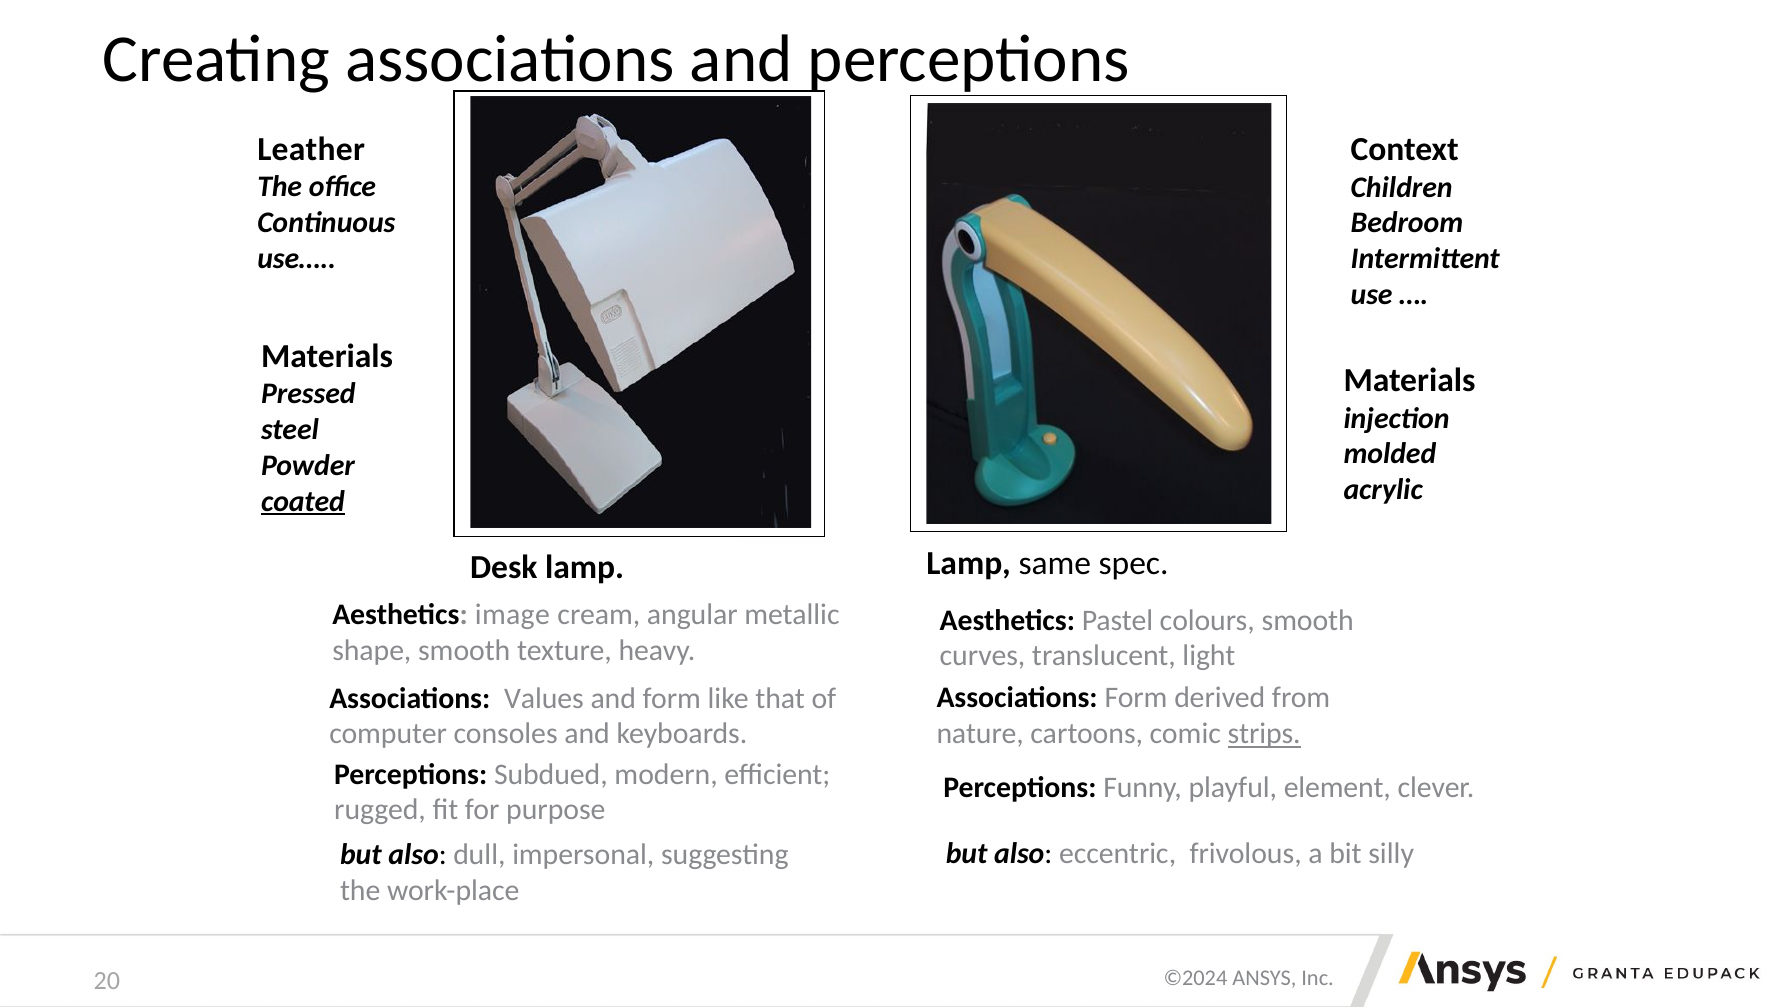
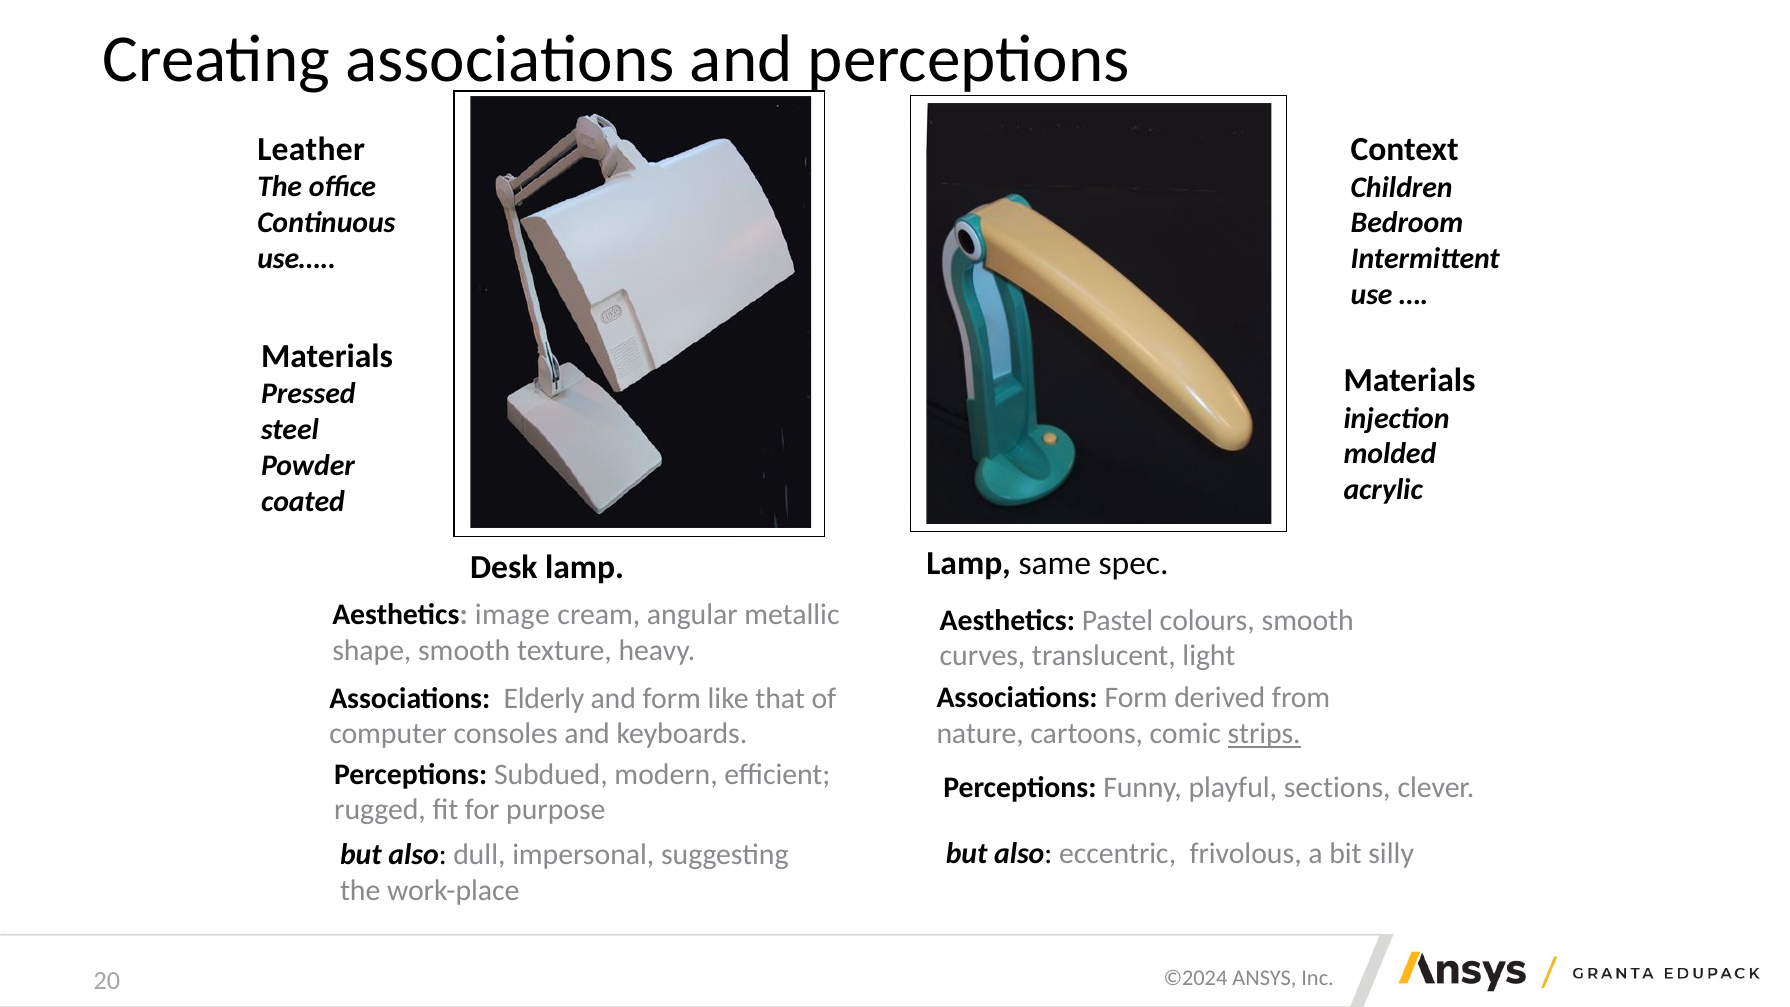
coated underline: present -> none
Values: Values -> Elderly
element: element -> sections
